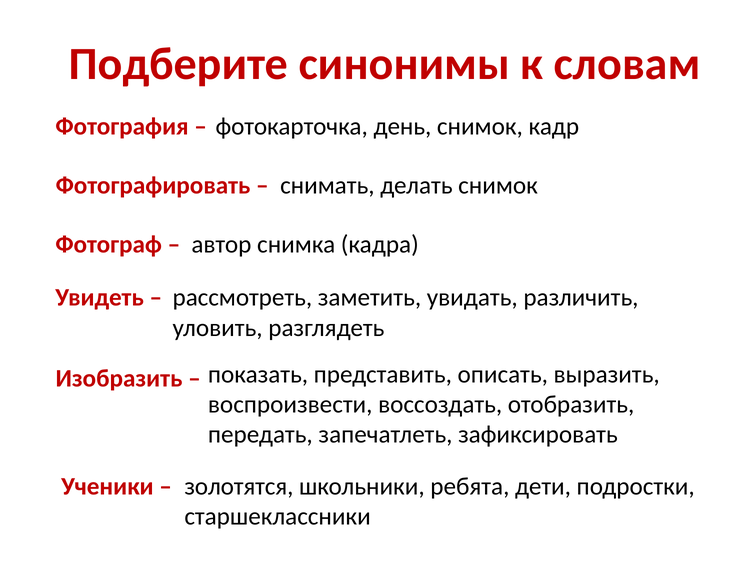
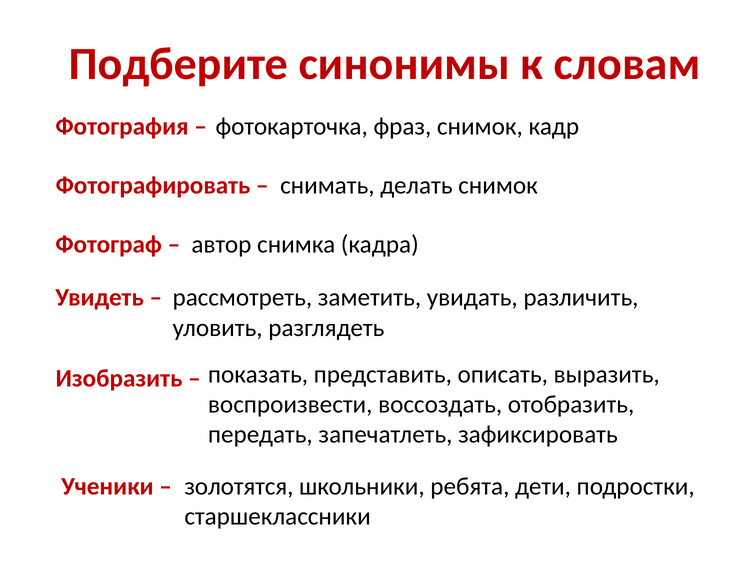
день: день -> фраз
